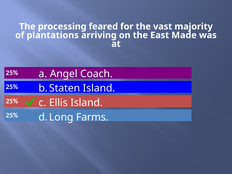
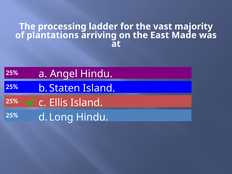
feared: feared -> ladder
Angel Coach: Coach -> Hindu
Farms at (92, 117): Farms -> Hindu
